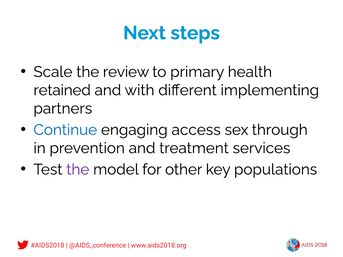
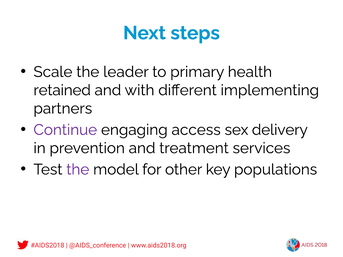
review: review -> leader
Continue colour: blue -> purple
through: through -> delivery
